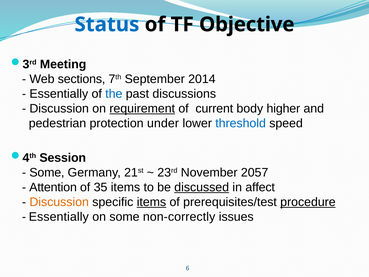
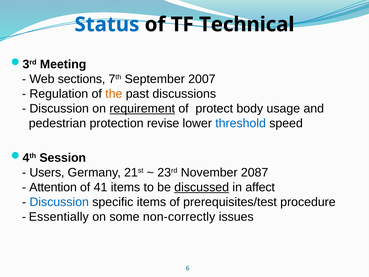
Objective: Objective -> Technical
2014: 2014 -> 2007
Essentially at (59, 94): Essentially -> Regulation
the colour: blue -> orange
current: current -> protect
higher: higher -> usage
under: under -> revise
Some at (47, 172): Some -> Users
2057: 2057 -> 2087
35: 35 -> 41
Discussion at (59, 202) colour: orange -> blue
items at (151, 202) underline: present -> none
procedure underline: present -> none
